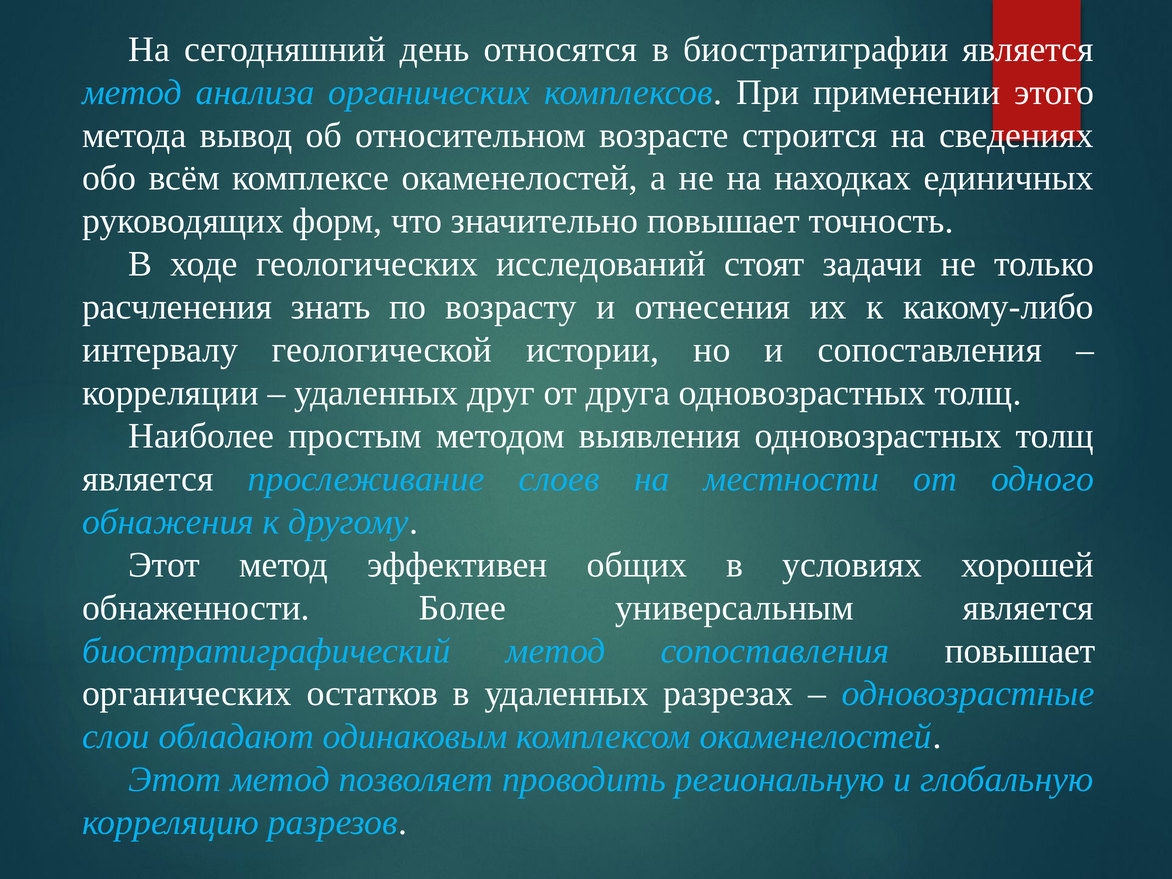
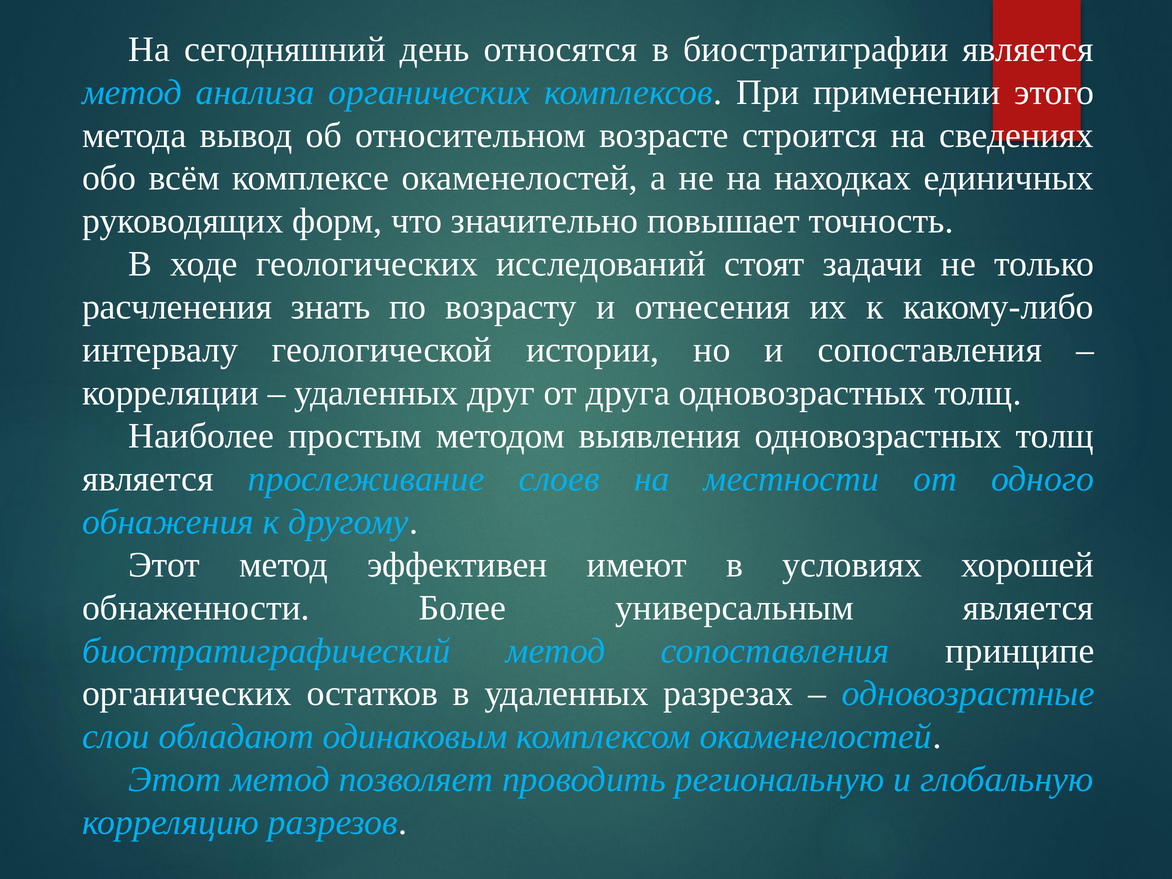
общих: общих -> имеют
сопоставления повышает: повышает -> принципе
